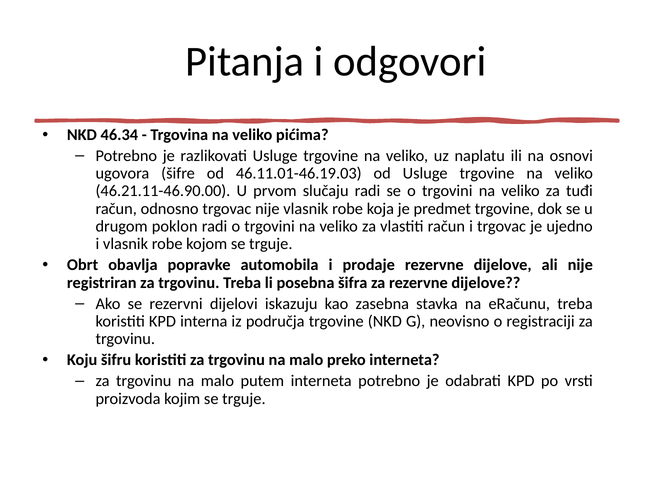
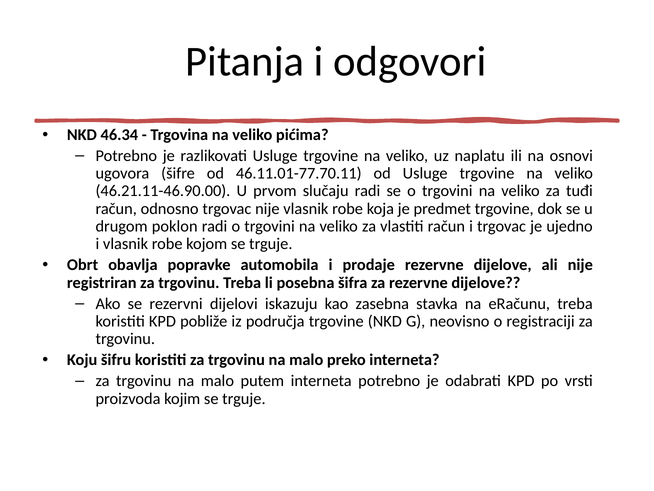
46.11.01-46.19.03: 46.11.01-46.19.03 -> 46.11.01-77.70.11
interna: interna -> pobliže
